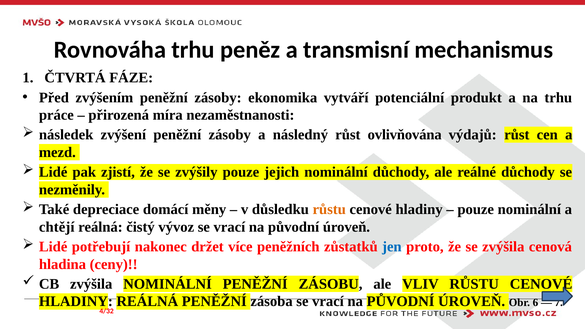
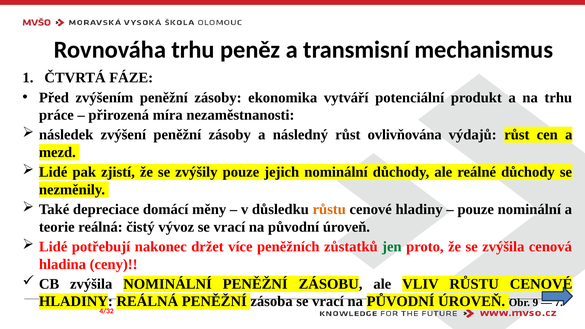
chtějí: chtějí -> teorie
jen colour: blue -> green
6: 6 -> 9
